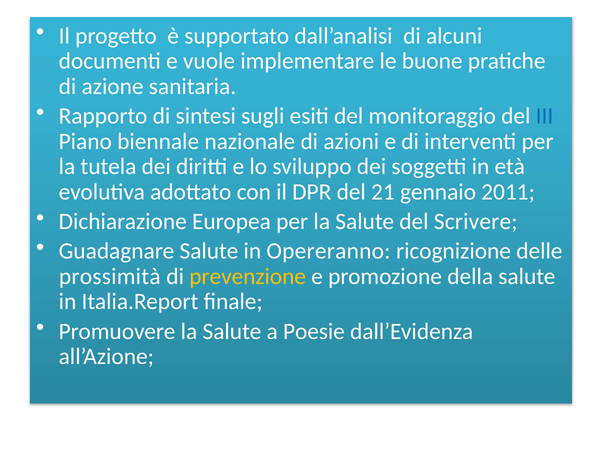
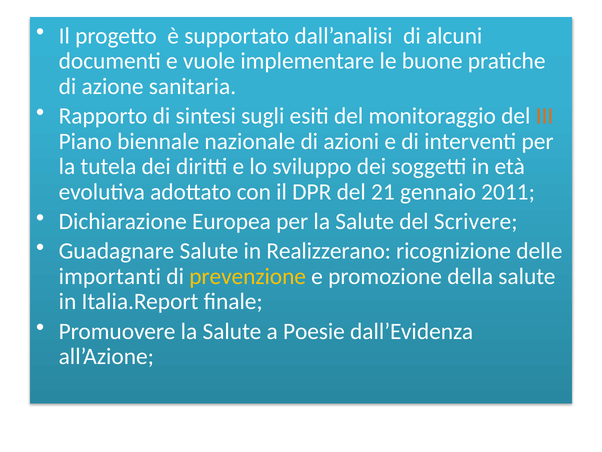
III colour: blue -> orange
Opereranno: Opereranno -> Realizzerano
prossimità: prossimità -> importanti
